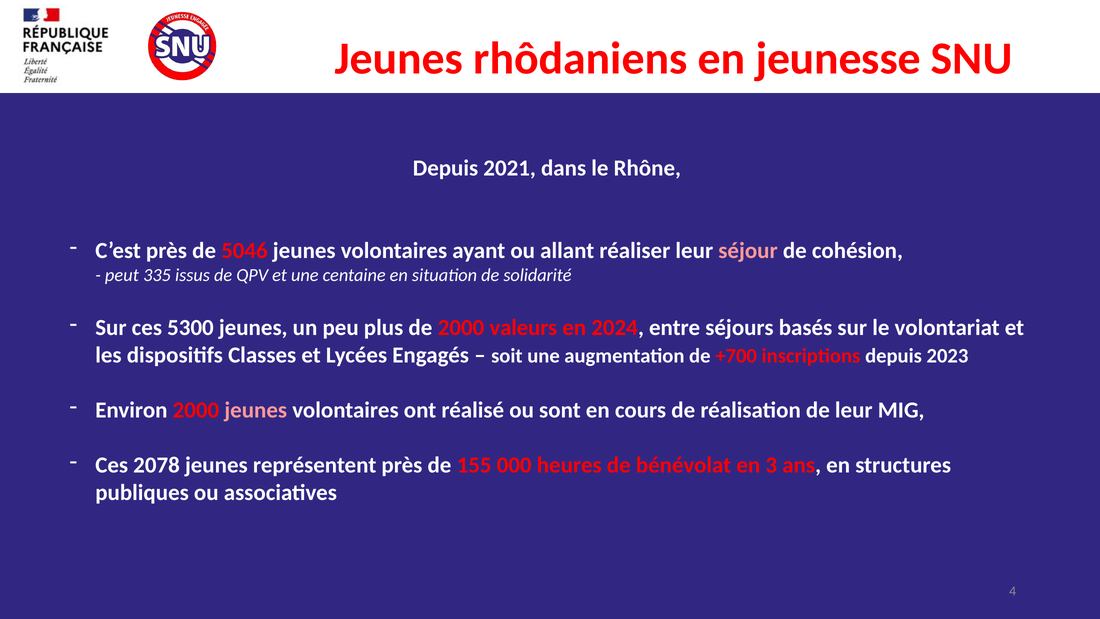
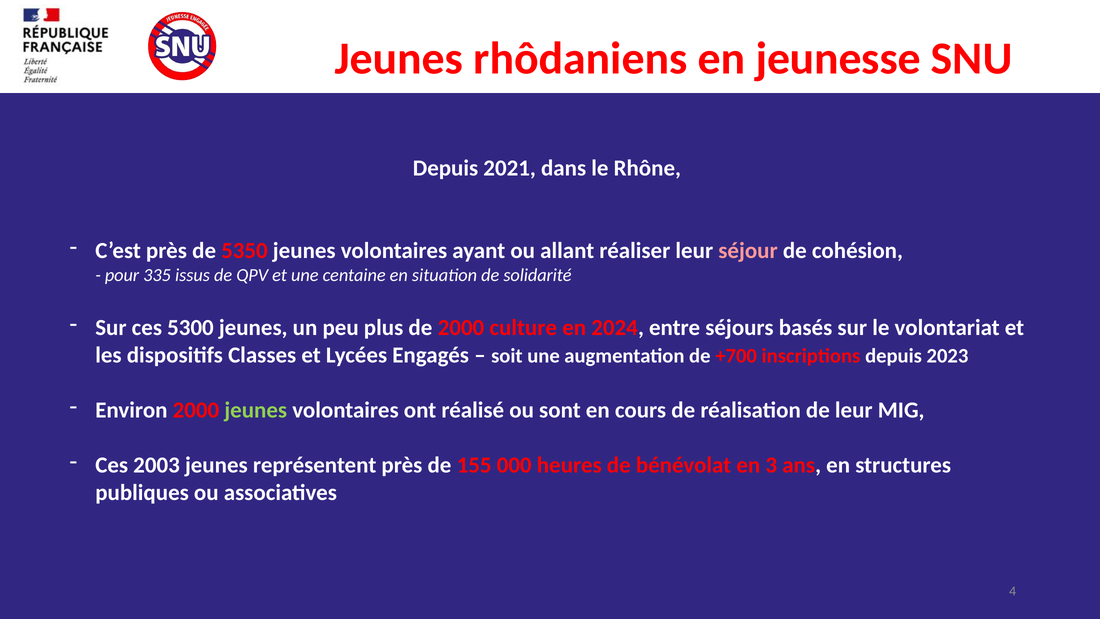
5046: 5046 -> 5350
peut: peut -> pour
valeurs: valeurs -> culture
jeunes at (256, 410) colour: pink -> light green
2078: 2078 -> 2003
